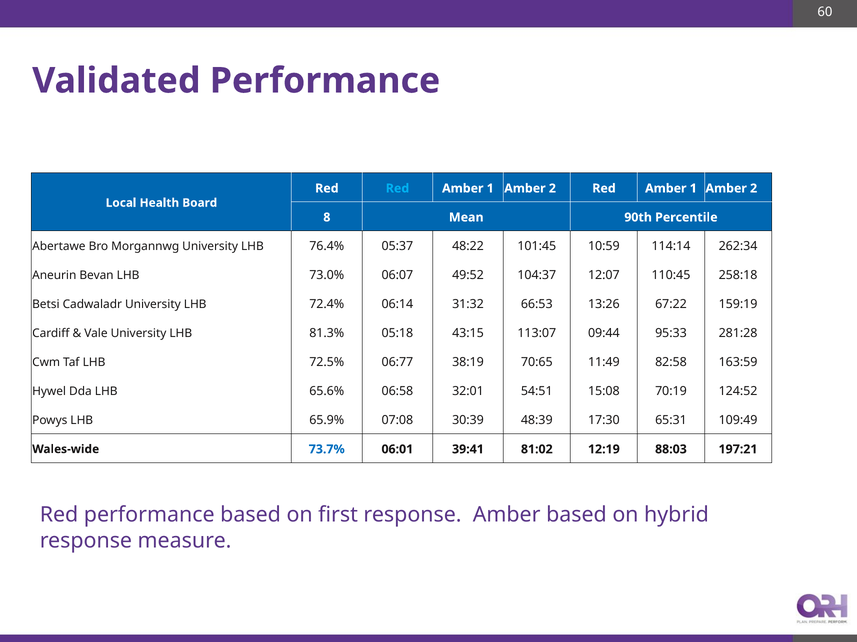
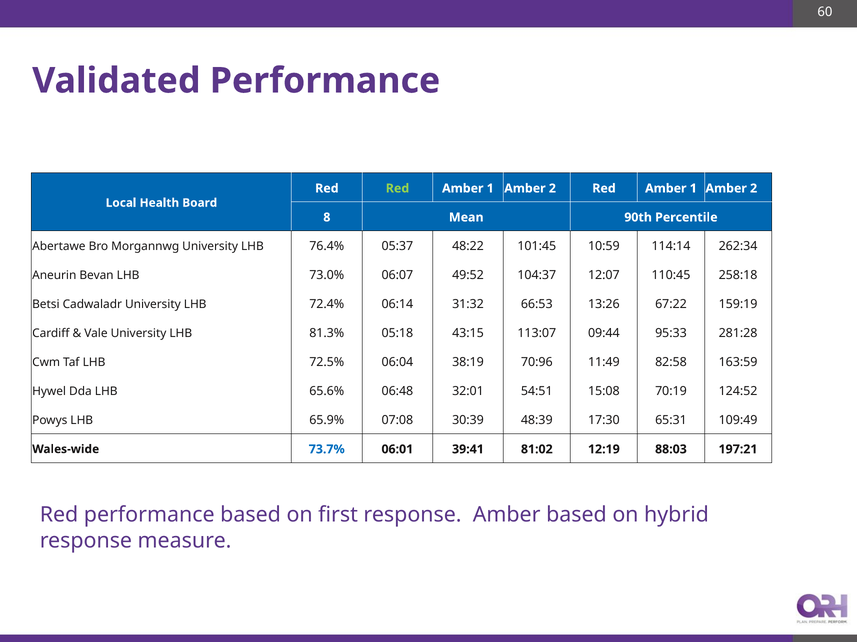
Red at (397, 189) colour: light blue -> light green
06:77: 06:77 -> 06:04
70:65: 70:65 -> 70:96
06:58: 06:58 -> 06:48
